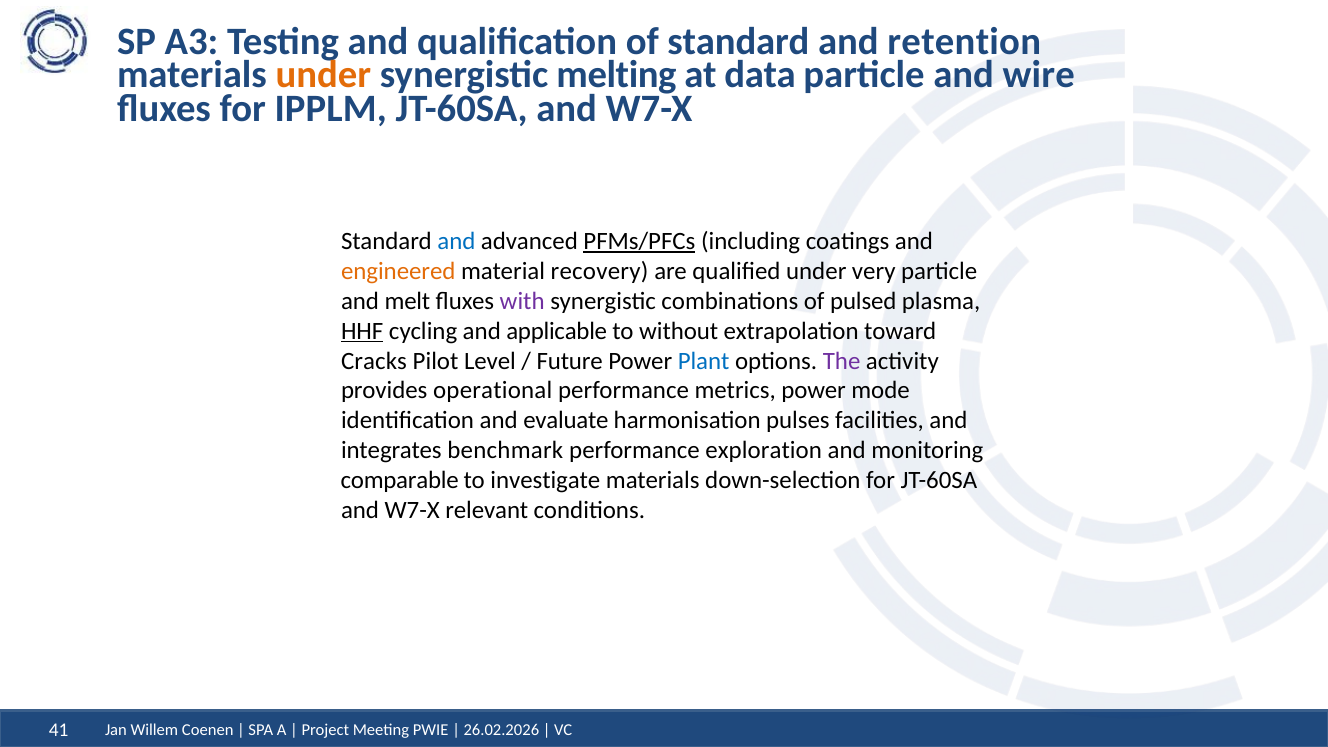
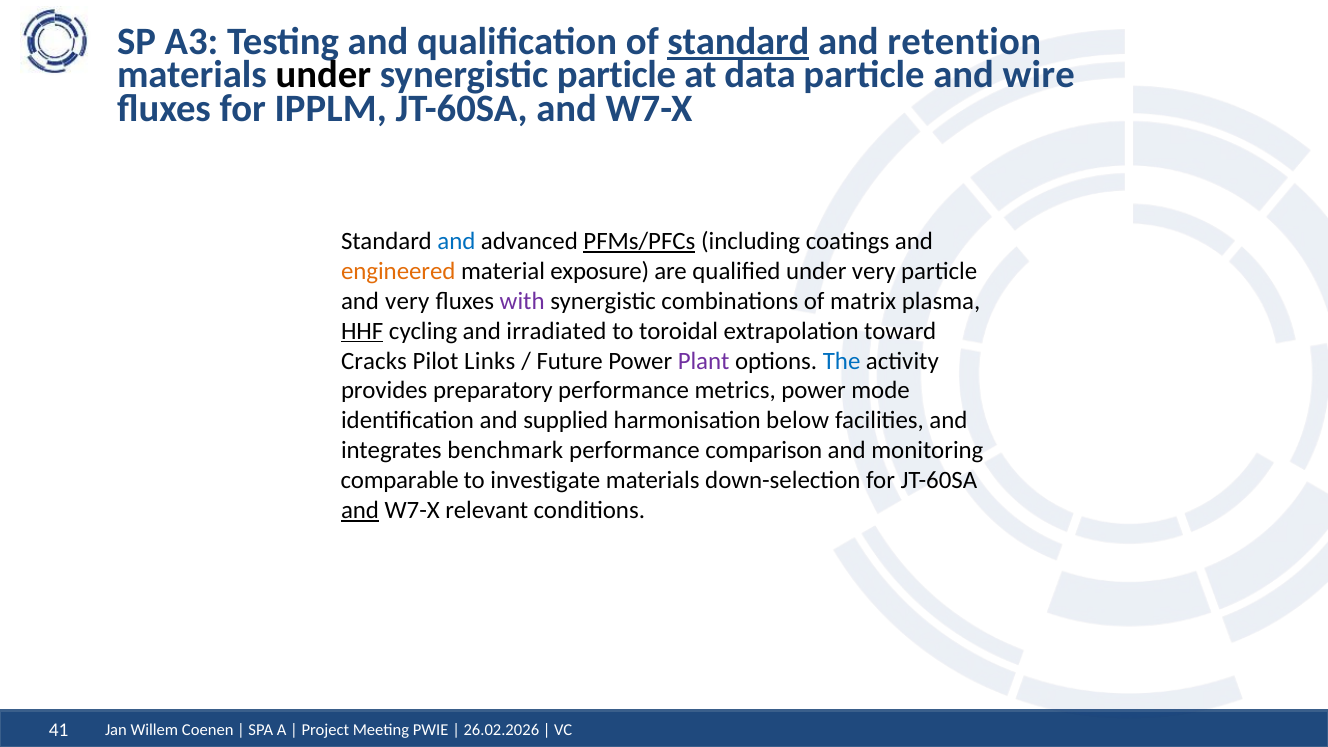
standard at (738, 42) underline: none -> present
under at (323, 75) colour: orange -> black
synergistic melting: melting -> particle
recovery: recovery -> exposure
and melt: melt -> very
pulsed: pulsed -> matrix
applicable: applicable -> irradiated
without: without -> toroidal
Level: Level -> Links
Plant colour: blue -> purple
The colour: purple -> blue
operational: operational -> preparatory
evaluate: evaluate -> supplied
pulses: pulses -> below
exploration: exploration -> comparison
and at (360, 510) underline: none -> present
